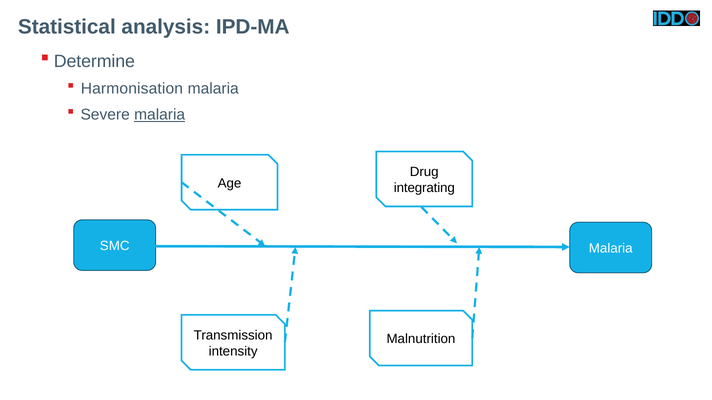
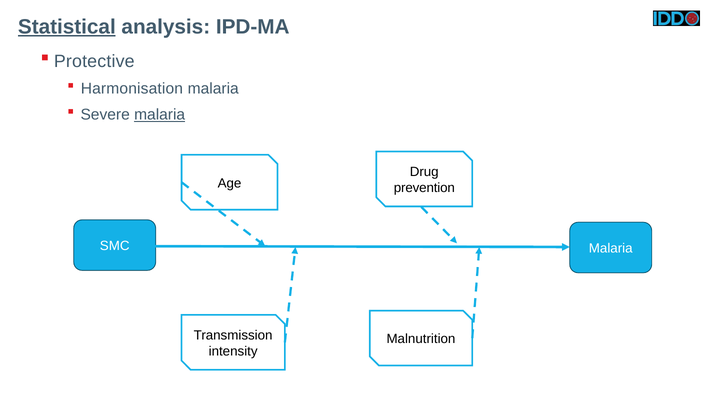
Statistical underline: none -> present
Determine: Determine -> Protective
integrating: integrating -> prevention
